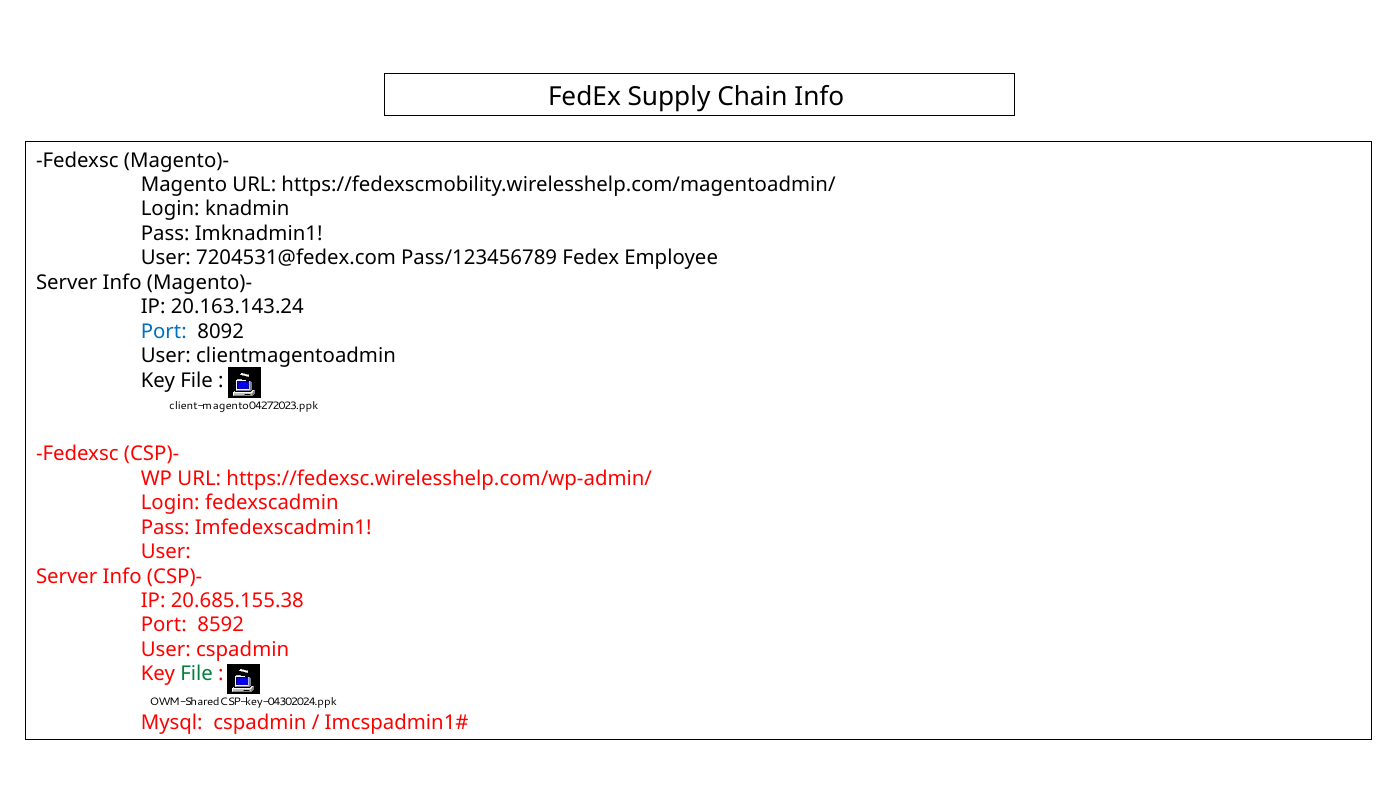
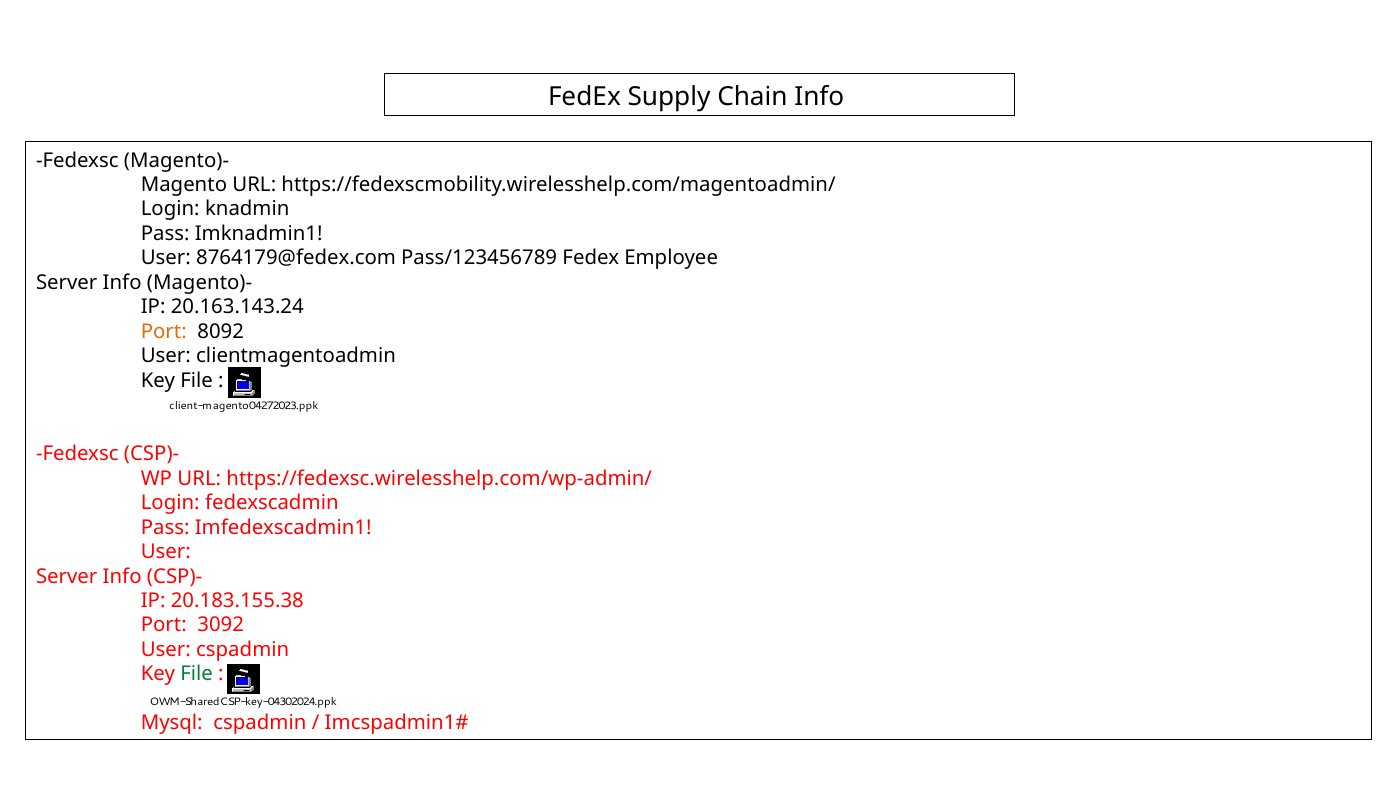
7204531@fedex.com: 7204531@fedex.com -> 8764179@fedex.com
Port at (164, 332) colour: blue -> orange
20.685.155.38: 20.685.155.38 -> 20.183.155.38
8592: 8592 -> 3092
